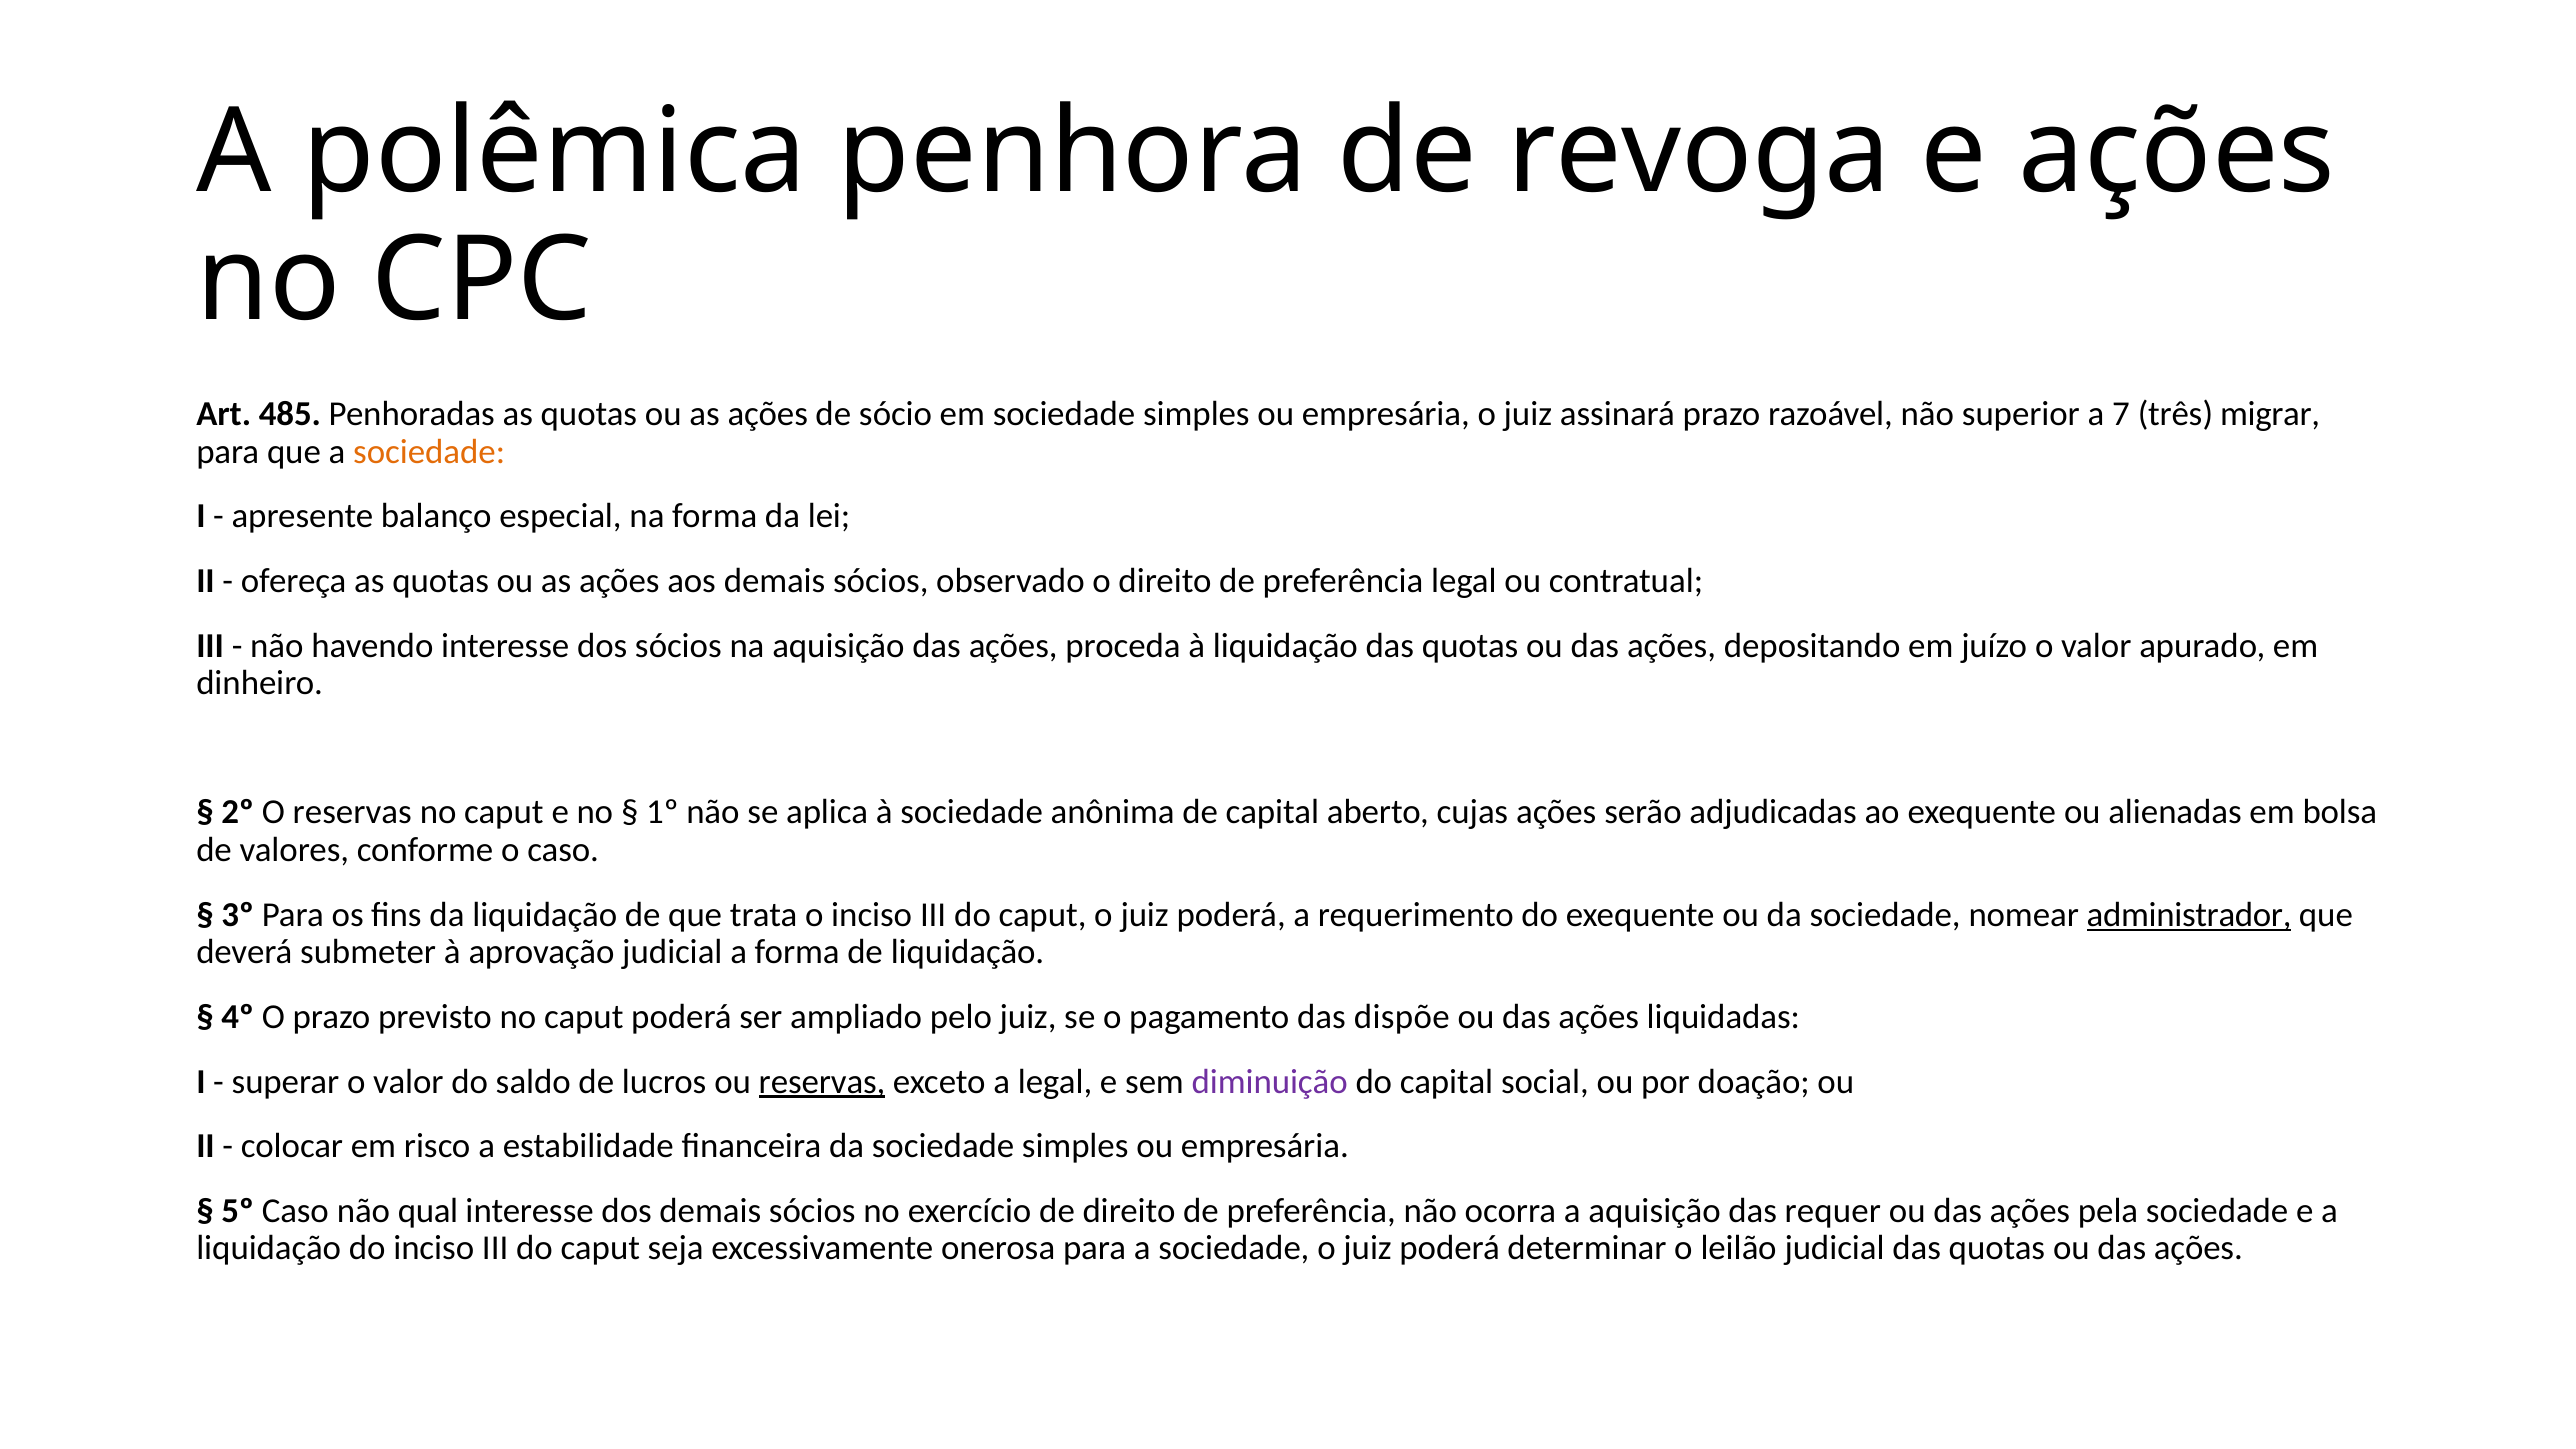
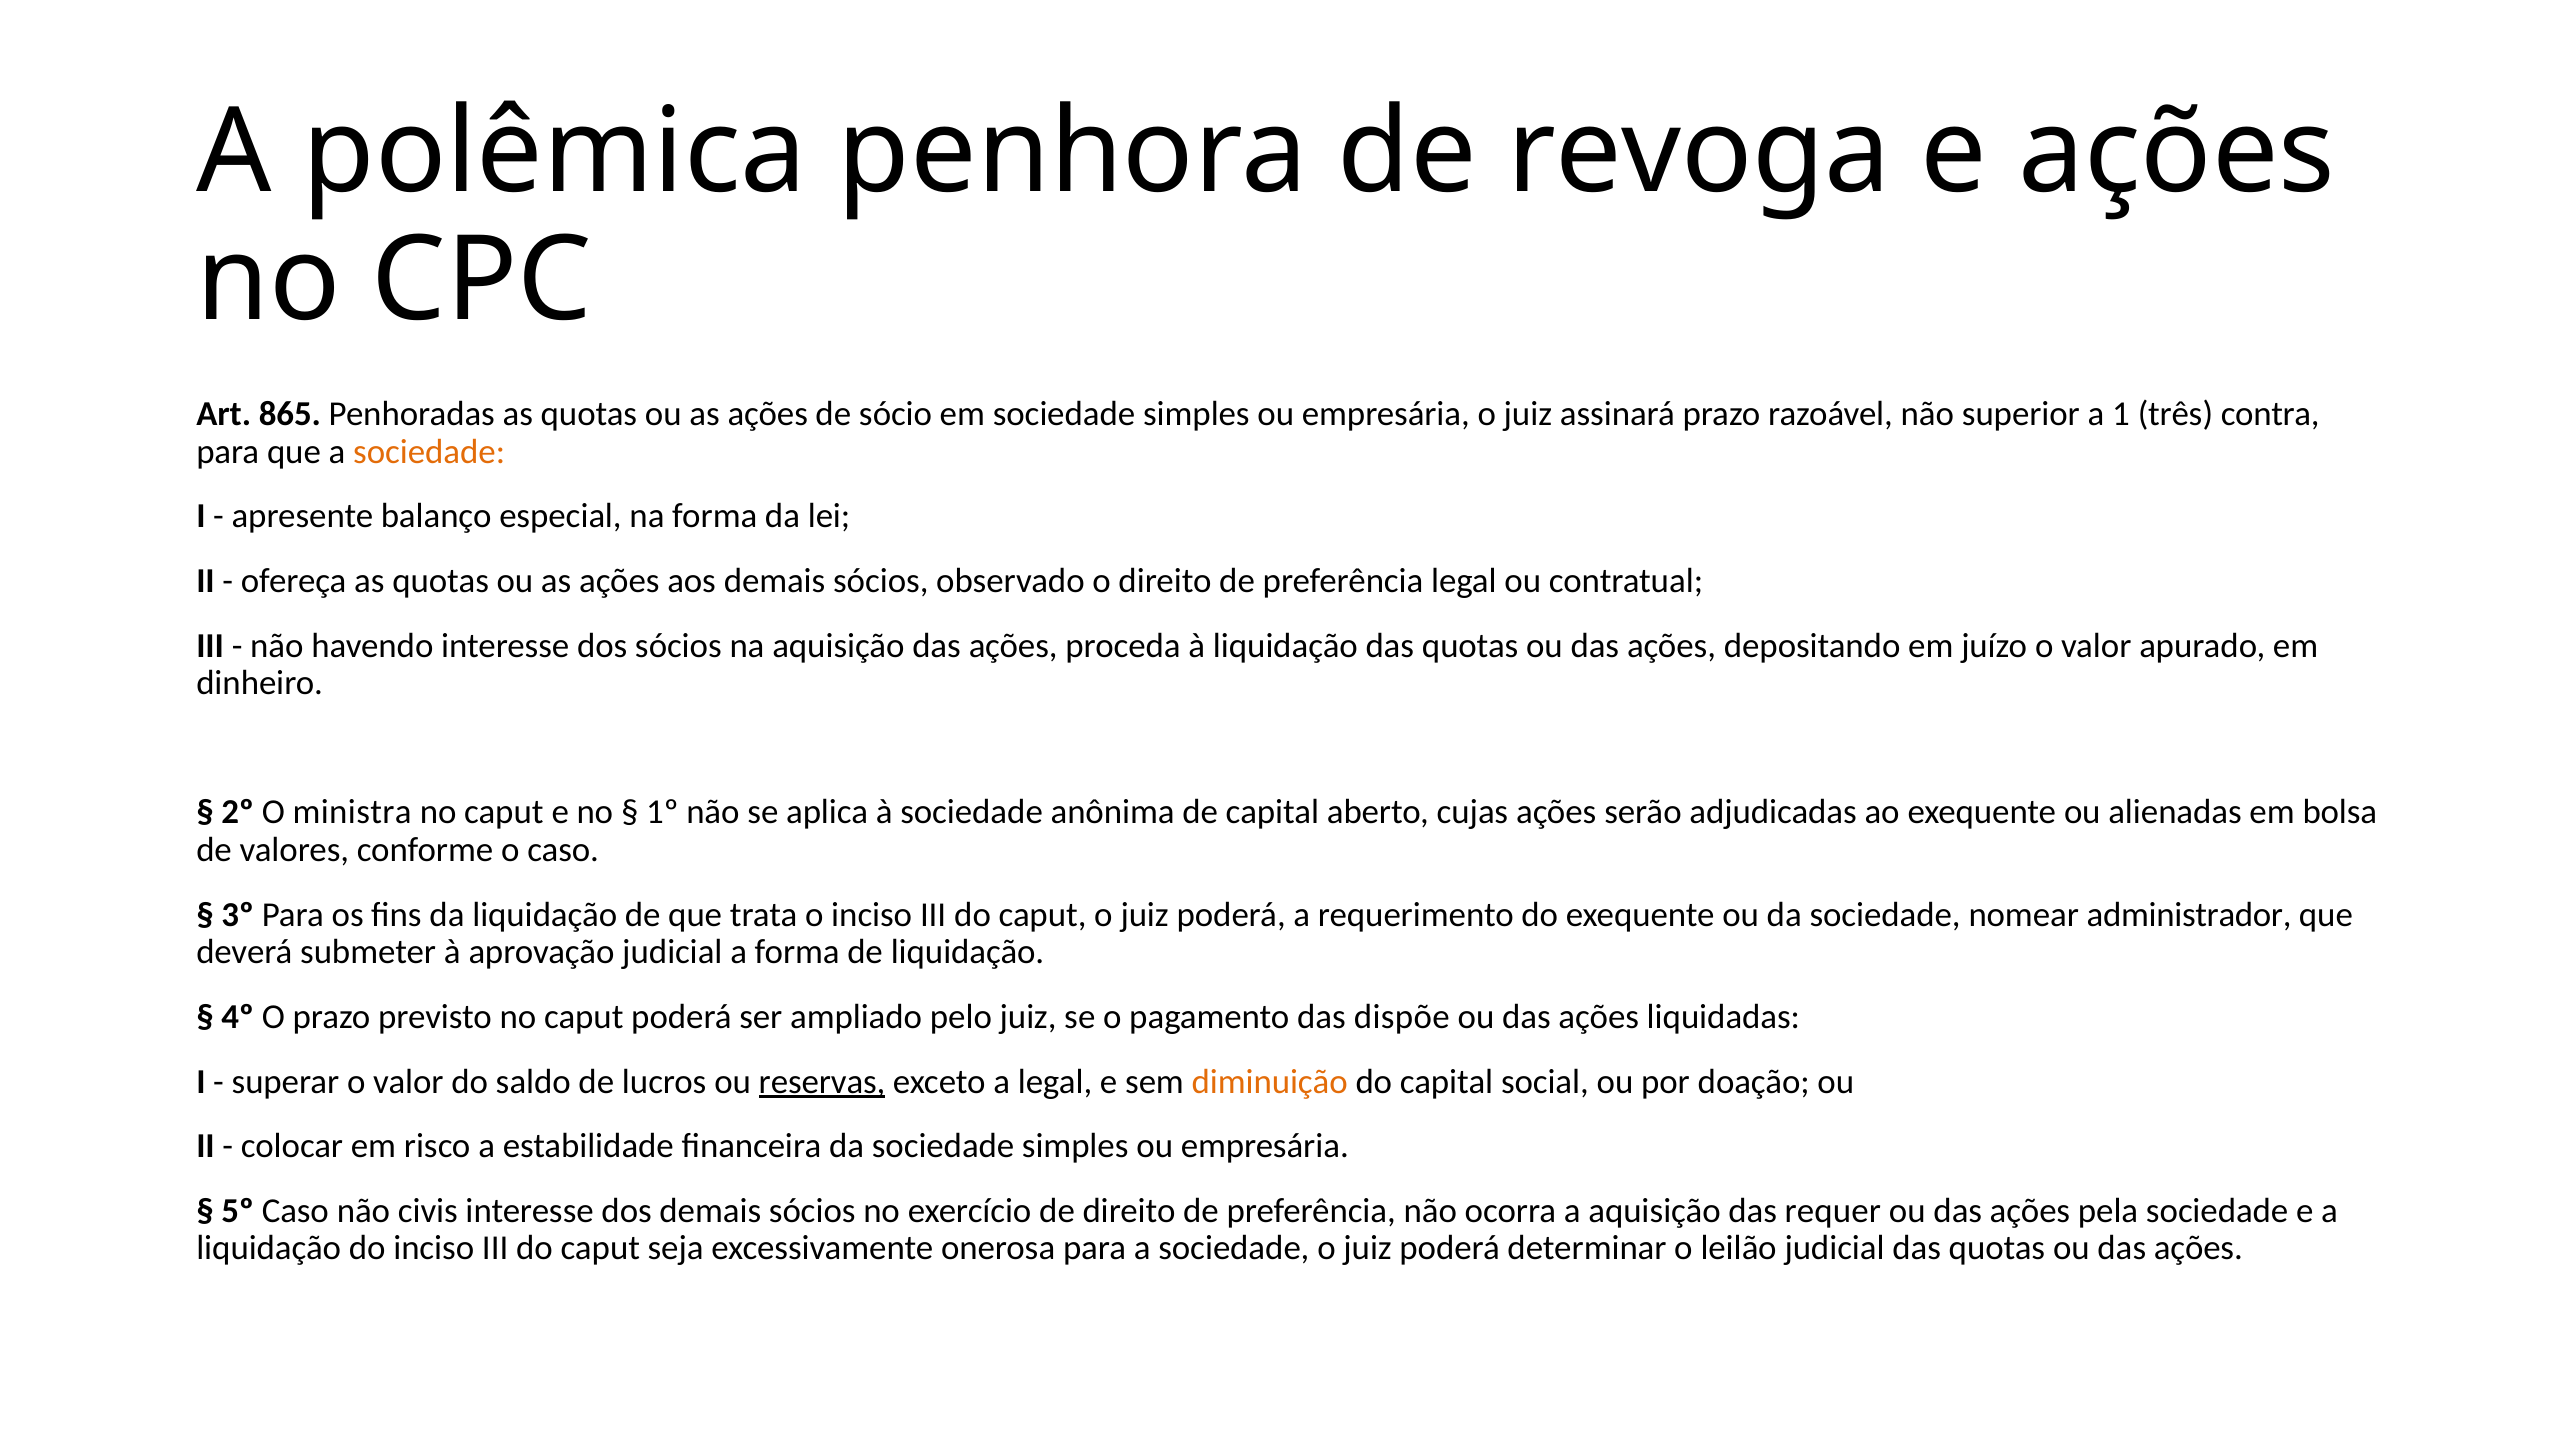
485: 485 -> 865
7: 7 -> 1
migrar: migrar -> contra
O reservas: reservas -> ministra
administrador underline: present -> none
diminuição colour: purple -> orange
qual: qual -> civis
